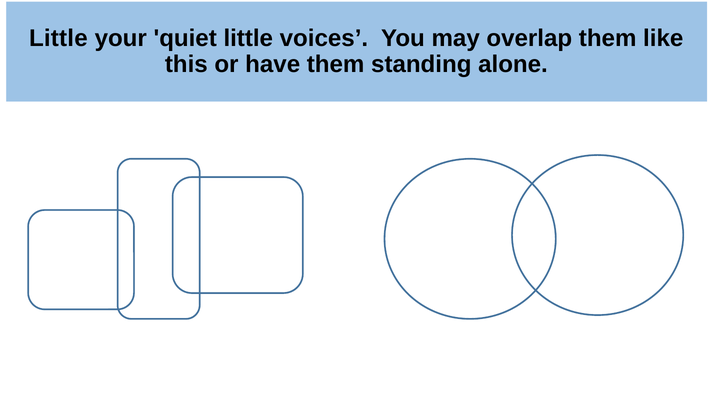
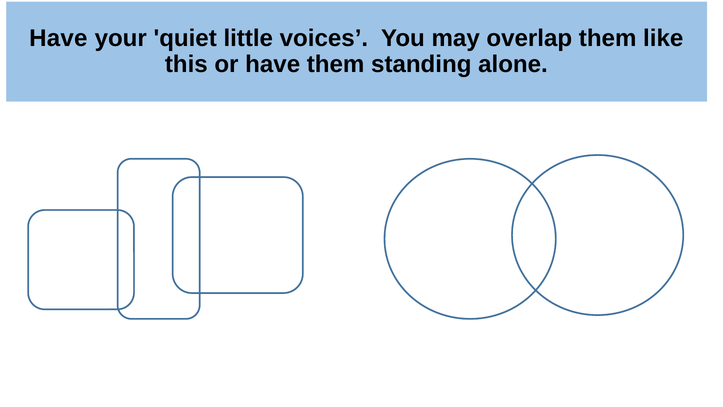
Little at (58, 38): Little -> Have
